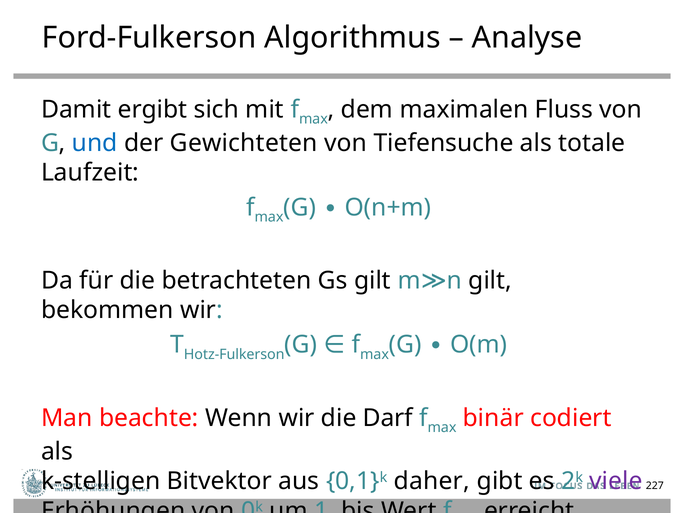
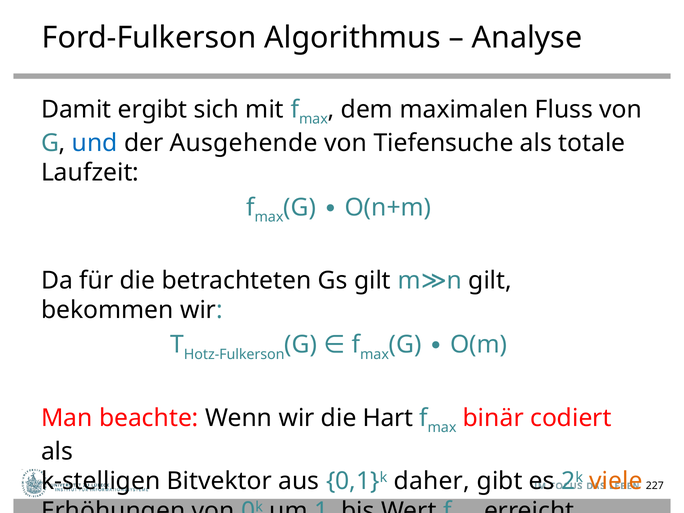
Gewichteten: Gewichteten -> Ausgehende
Darf: Darf -> Hart
viele colour: purple -> orange
